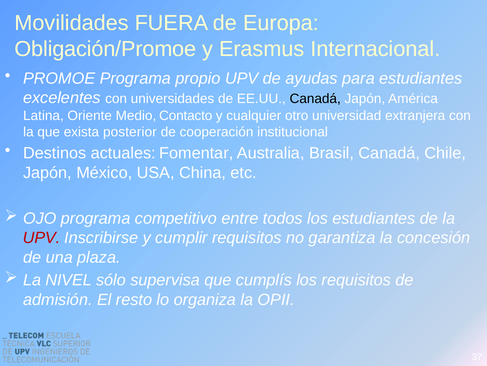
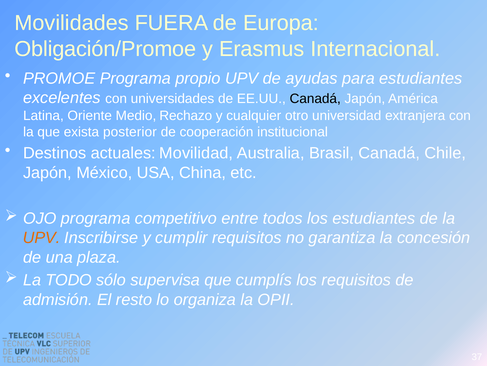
Contacto: Contacto -> Rechazo
Fomentar: Fomentar -> Movilidad
UPV at (42, 237) colour: red -> orange
NIVEL: NIVEL -> TODO
